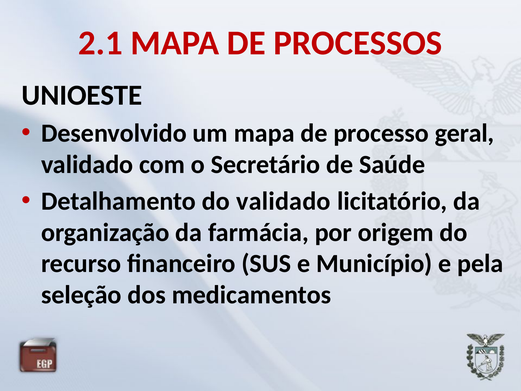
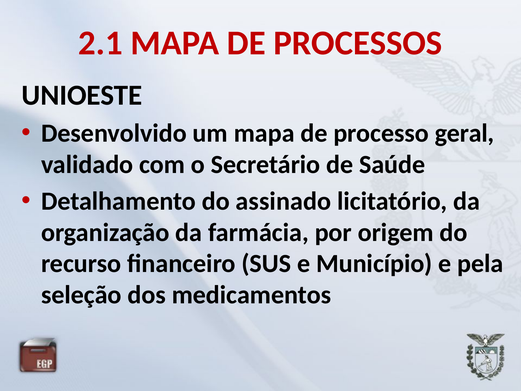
do validado: validado -> assinado
